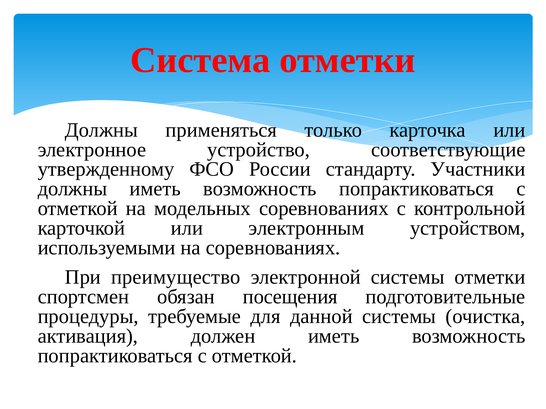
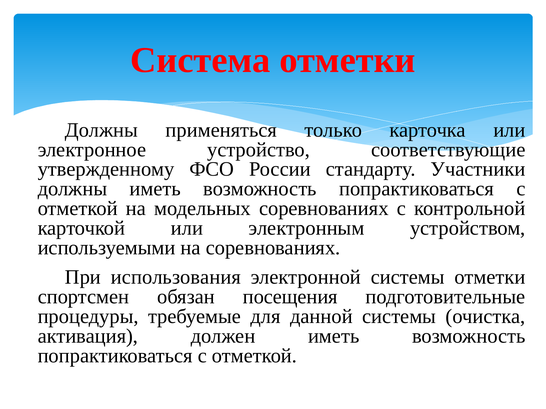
преимущество: преимущество -> использования
